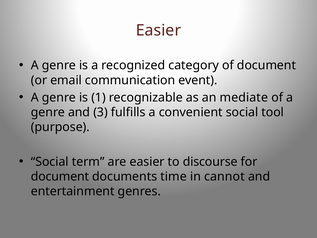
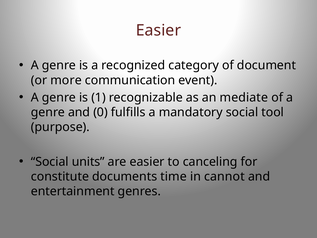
email: email -> more
3: 3 -> 0
convenient: convenient -> mandatory
term: term -> units
discourse: discourse -> canceling
document at (60, 176): document -> constitute
